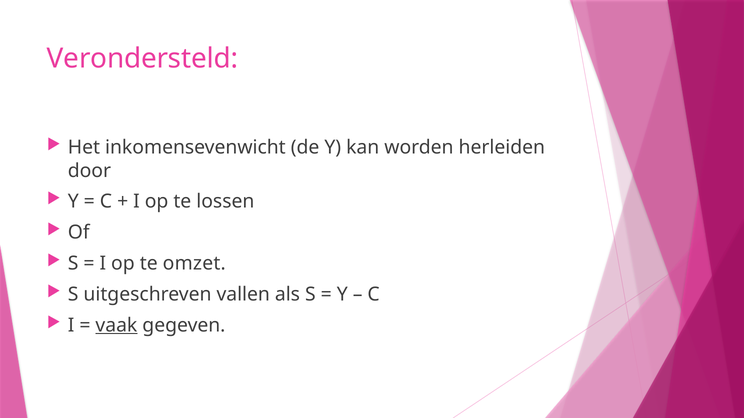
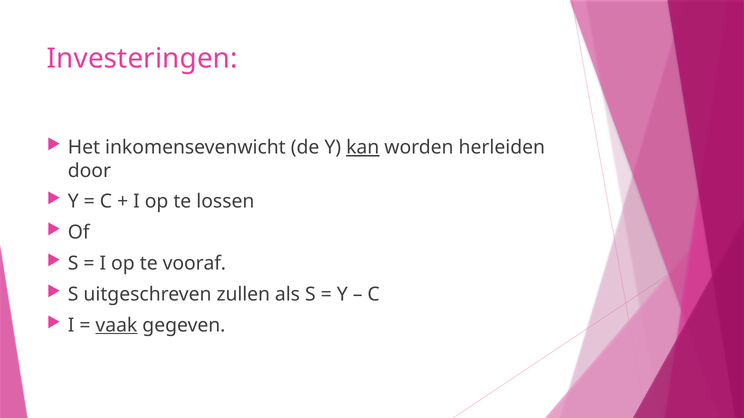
Verondersteld: Verondersteld -> Investeringen
kan underline: none -> present
omzet: omzet -> vooraf
vallen: vallen -> zullen
